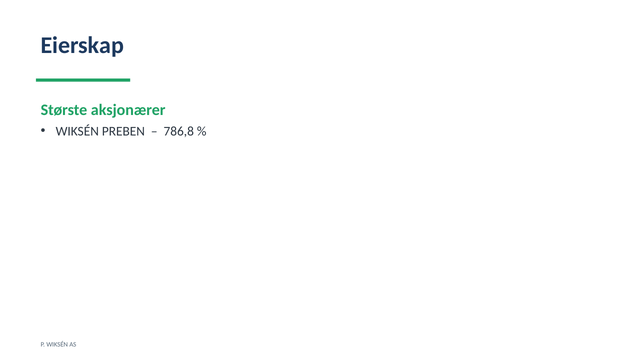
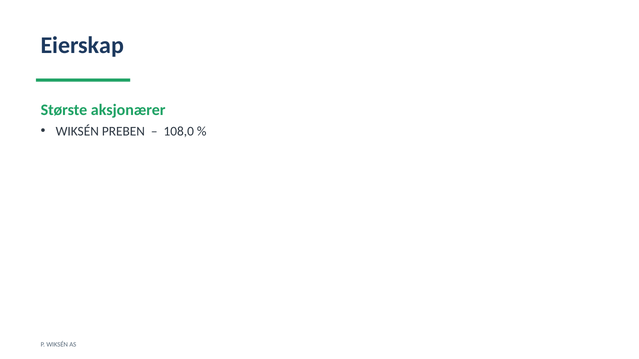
786,8: 786,8 -> 108,0
